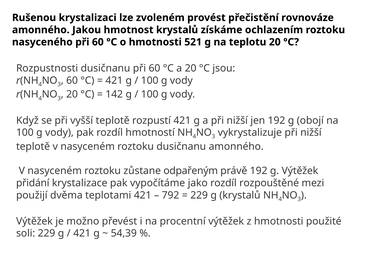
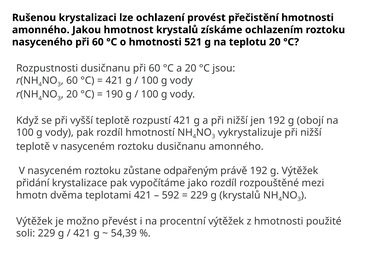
zvoleném: zvoleném -> ochlazení
přečistění rovnováze: rovnováze -> hmotnosti
142: 142 -> 190
použijí: použijí -> hmotn
792: 792 -> 592
